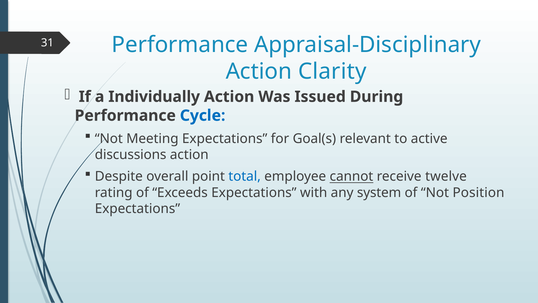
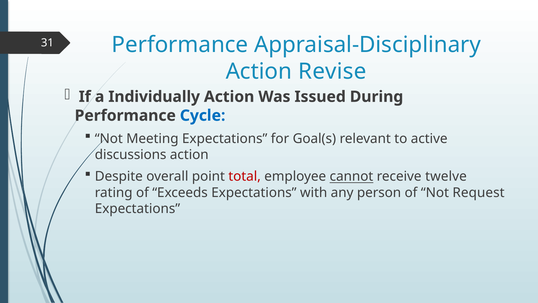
Clarity: Clarity -> Revise
total colour: blue -> red
system: system -> person
Position: Position -> Request
